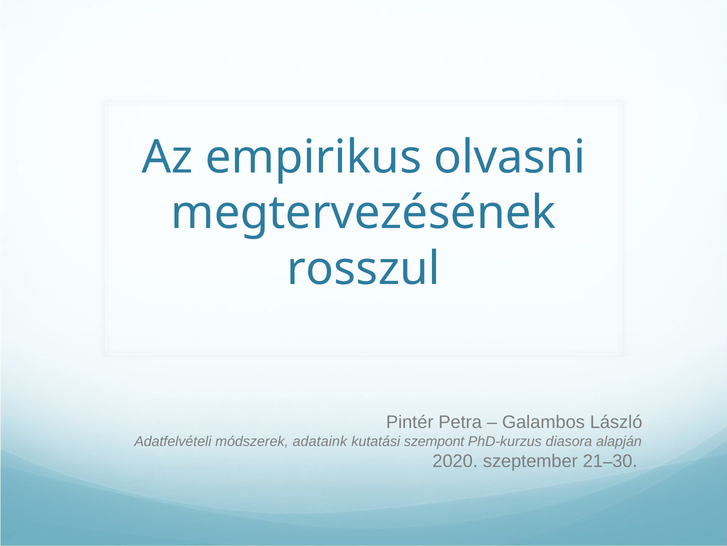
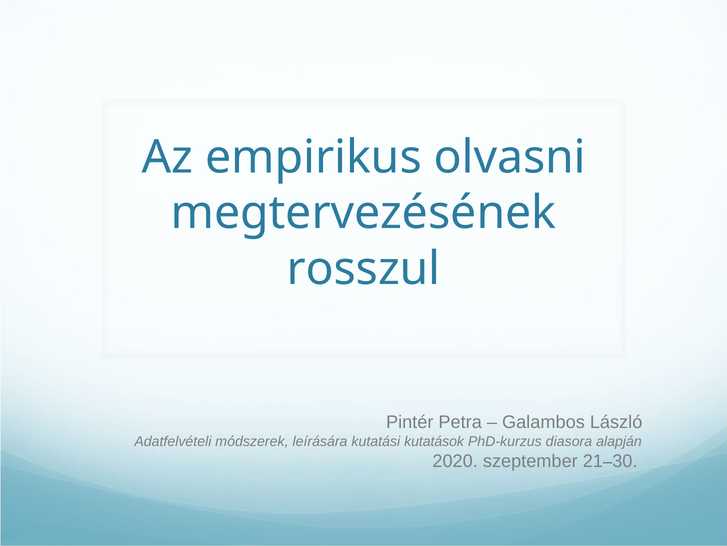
adataink: adataink -> leírására
szempont: szempont -> kutatások
